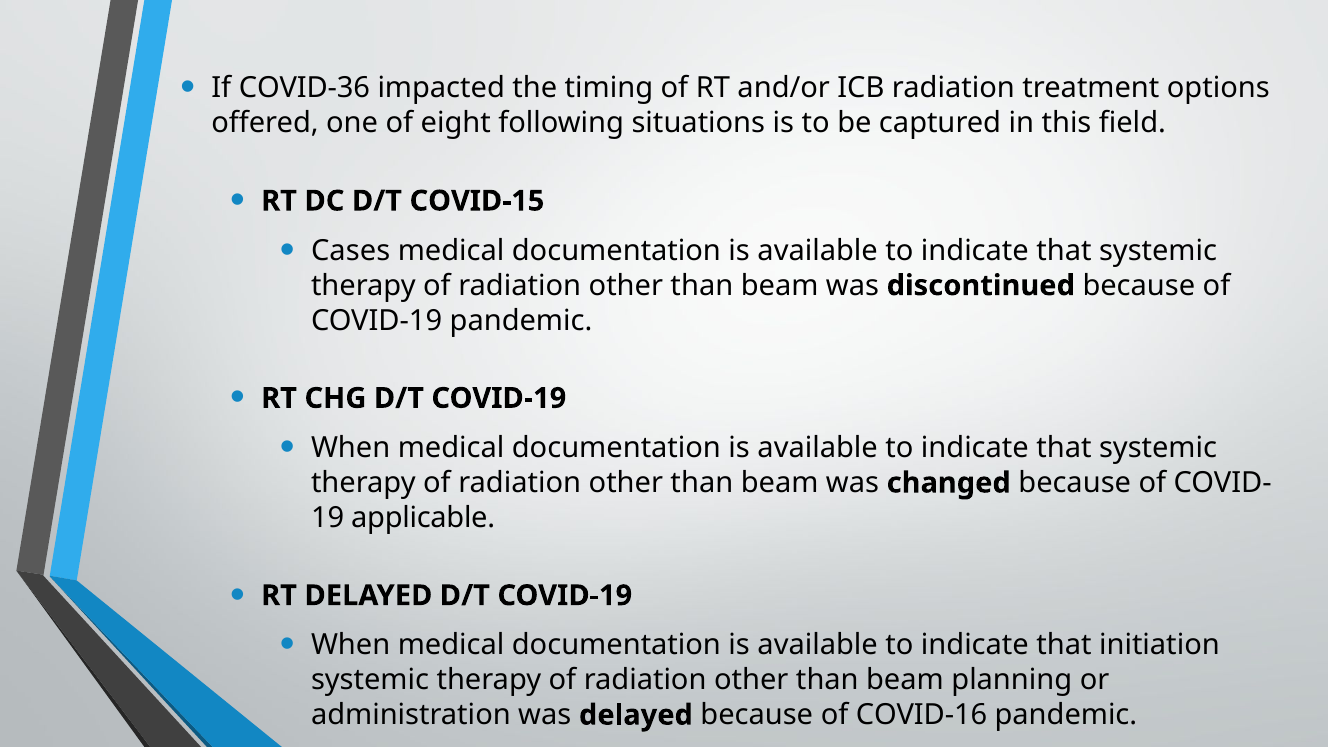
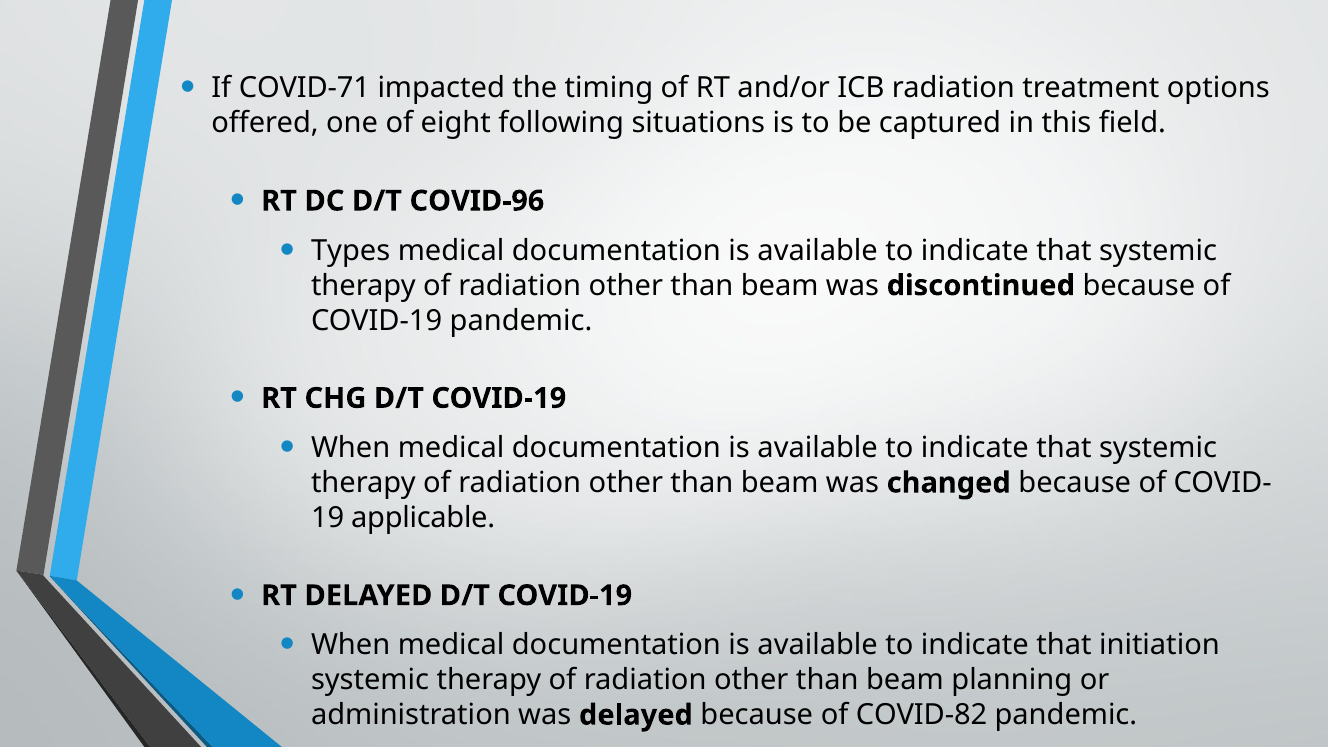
COVID-36: COVID-36 -> COVID-71
COVID-15: COVID-15 -> COVID-96
Cases: Cases -> Types
COVID-16: COVID-16 -> COVID-82
